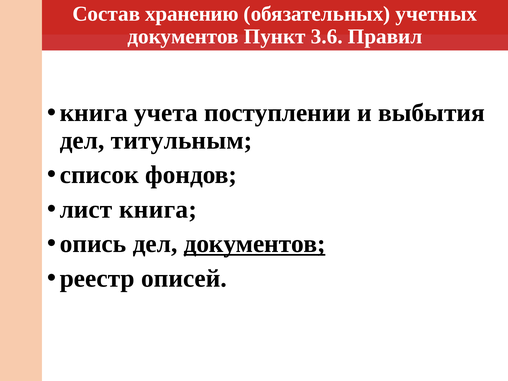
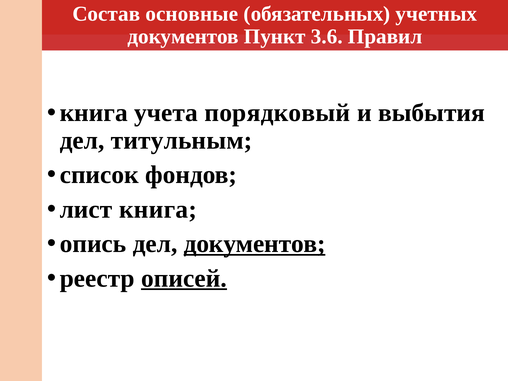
хранению: хранению -> основные
поступлении: поступлении -> порядковый
описей underline: none -> present
